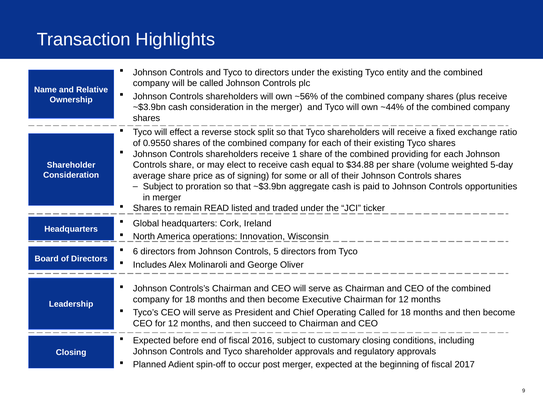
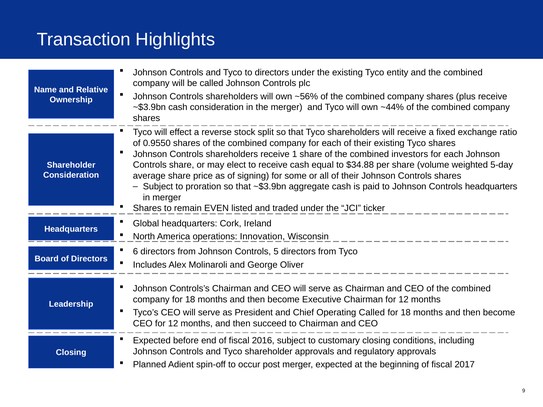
providing: providing -> investors
Controls opportunities: opportunities -> headquarters
READ: READ -> EVEN
